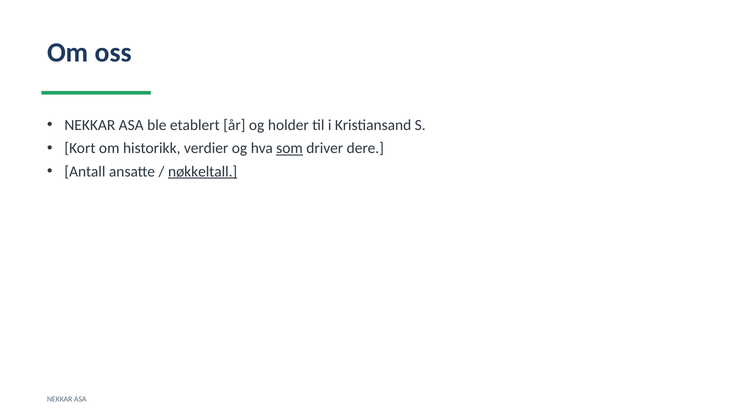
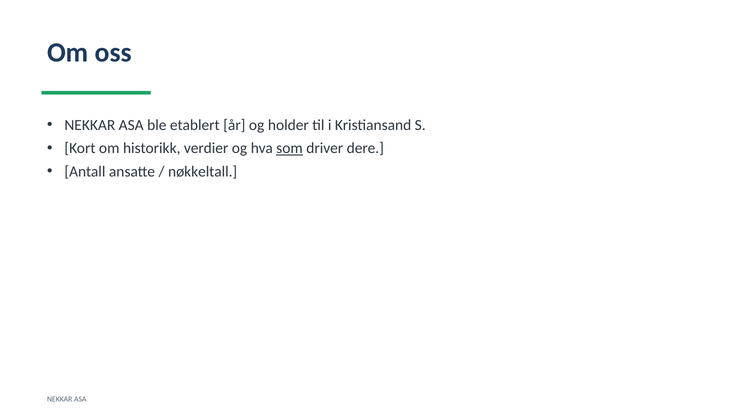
nøkkeltall underline: present -> none
